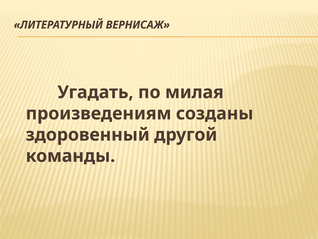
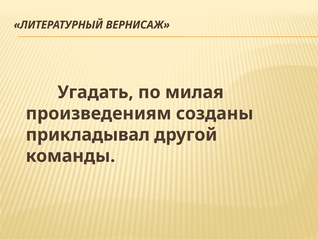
здоровенный: здоровенный -> прикладывал
